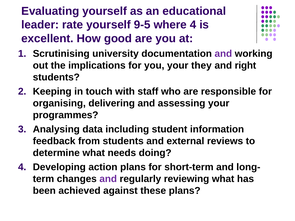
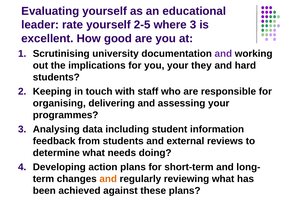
9-5: 9-5 -> 2-5
where 4: 4 -> 3
right: right -> hard
and at (108, 179) colour: purple -> orange
